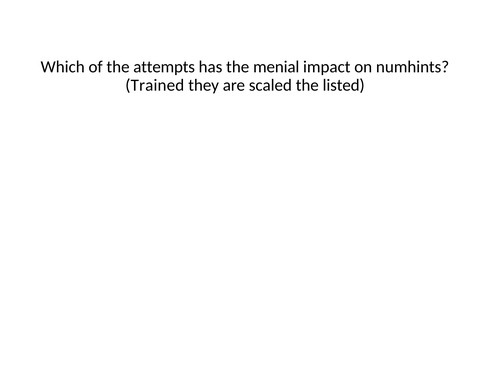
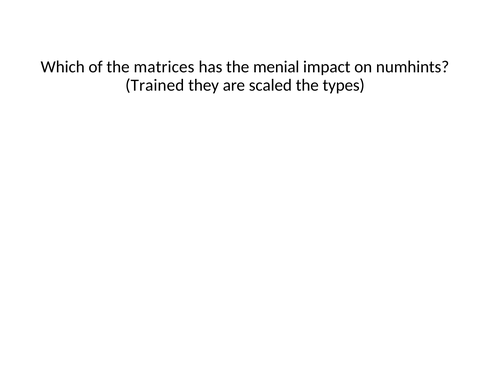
attempts: attempts -> matrices
listed: listed -> types
